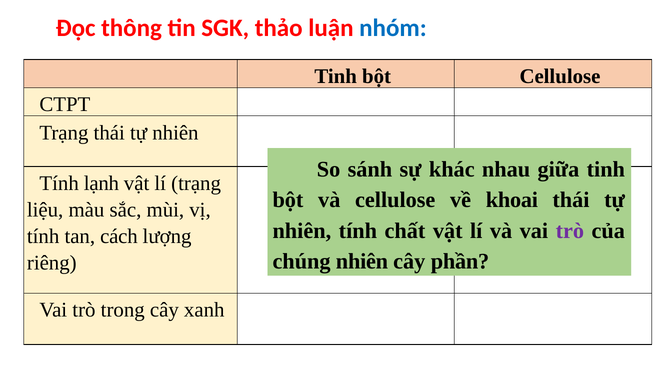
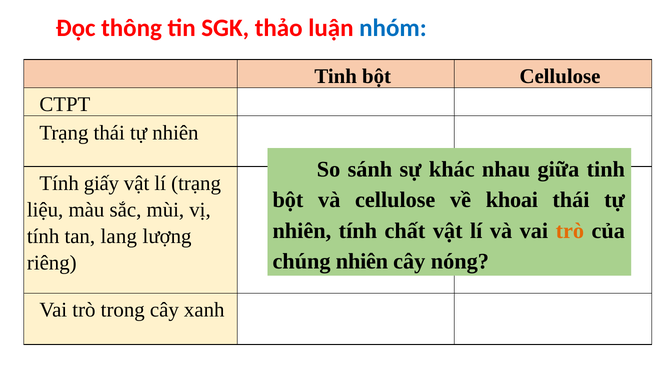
lạnh: lạnh -> giấy
trò at (570, 231) colour: purple -> orange
cách: cách -> lang
phần: phần -> nóng
